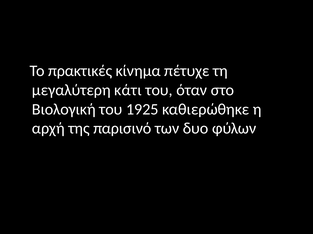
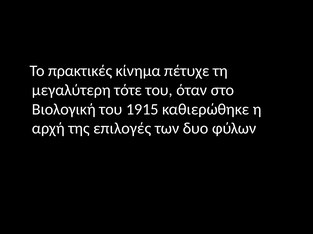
κάτι: κάτι -> τότε
1925: 1925 -> 1915
παρισινό: παρισινό -> επιλογές
